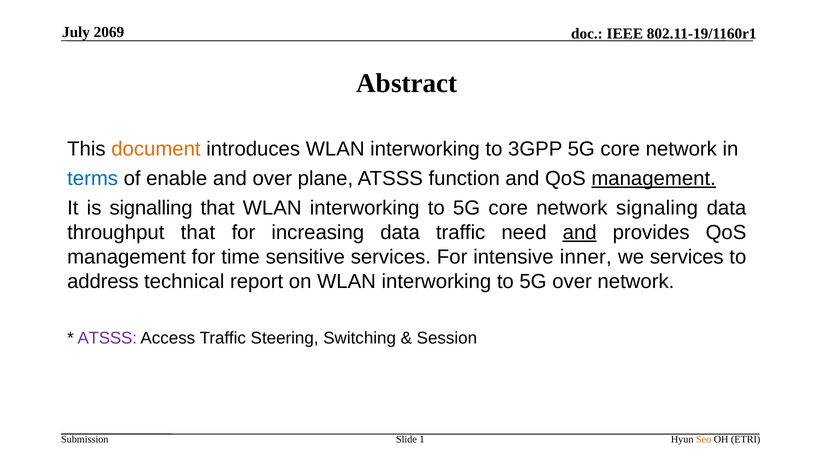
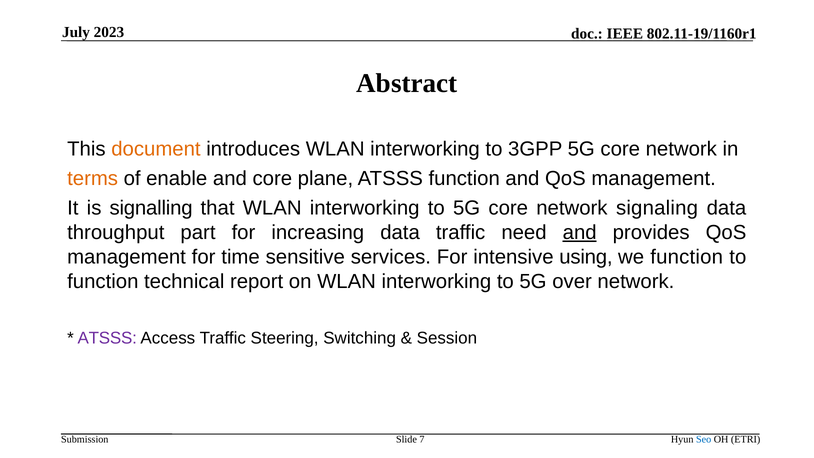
2069: 2069 -> 2023
terms colour: blue -> orange
and over: over -> core
management at (654, 178) underline: present -> none
throughput that: that -> part
inner: inner -> using
we services: services -> function
address at (103, 281): address -> function
1: 1 -> 7
Seo colour: orange -> blue
